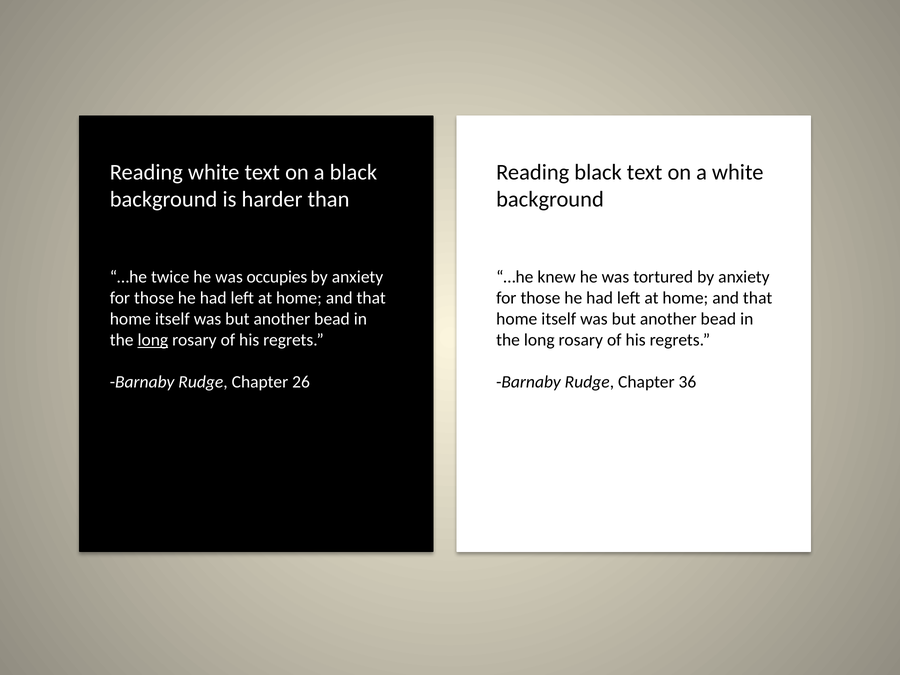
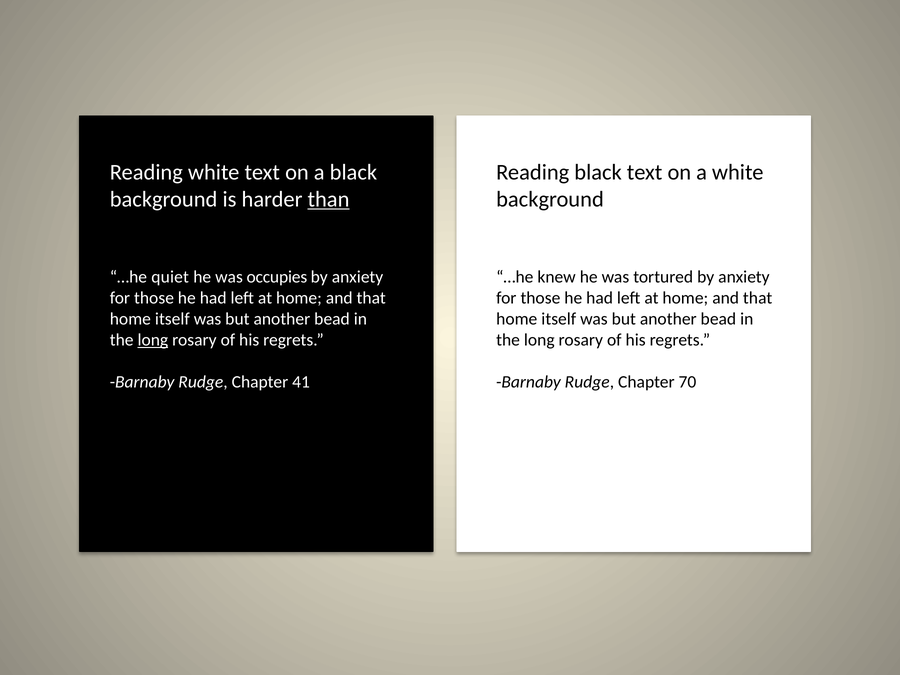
than underline: none -> present
twice: twice -> quiet
26: 26 -> 41
36: 36 -> 70
